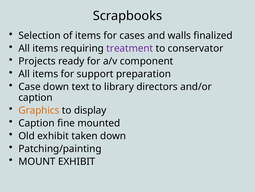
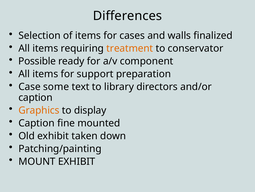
Scrapbooks: Scrapbooks -> Differences
treatment colour: purple -> orange
Projects: Projects -> Possible
Case down: down -> some
